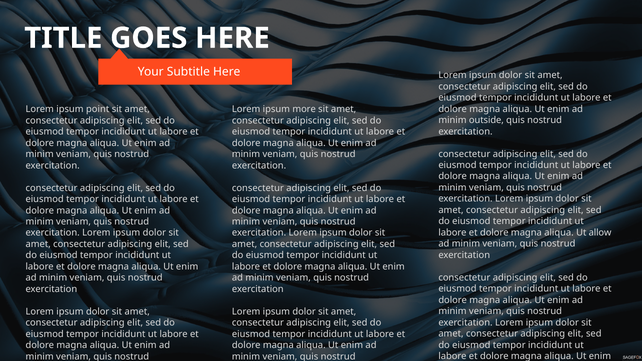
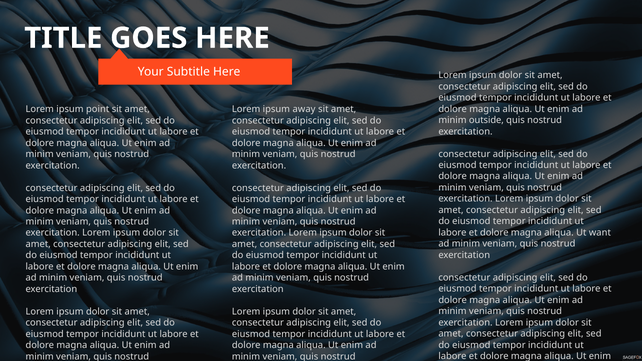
more: more -> away
allow: allow -> want
